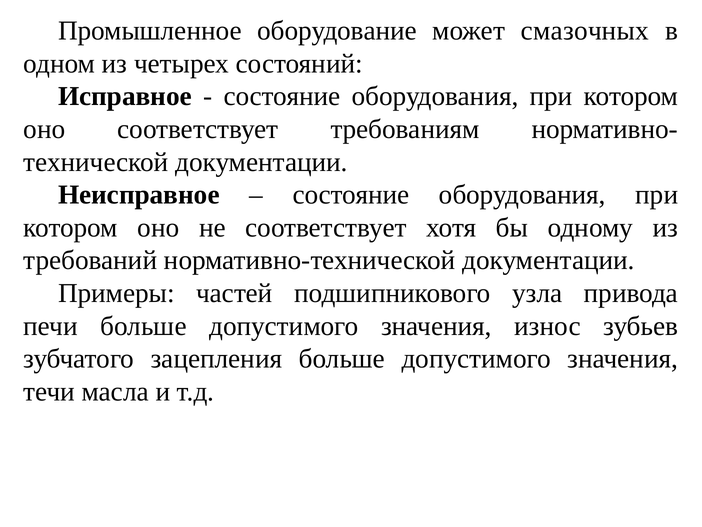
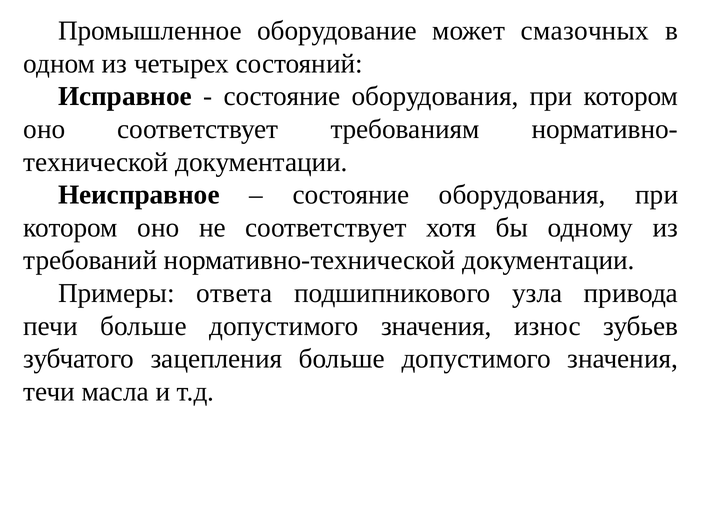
частей: частей -> ответа
